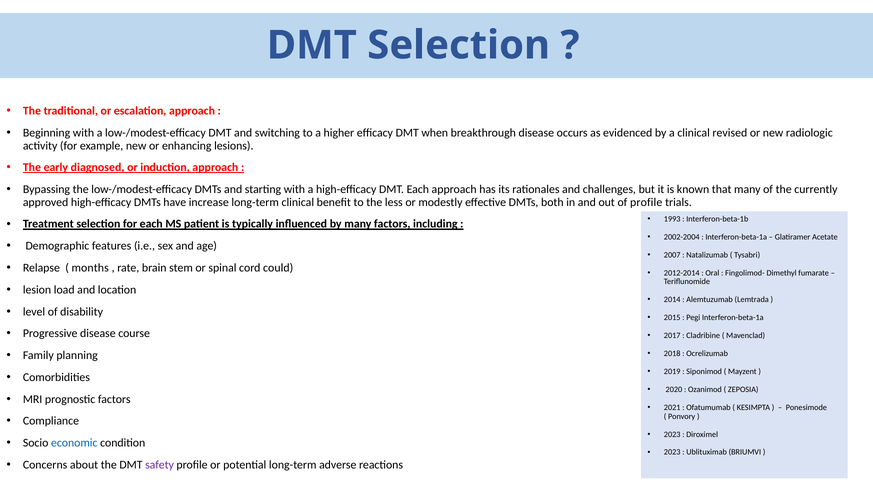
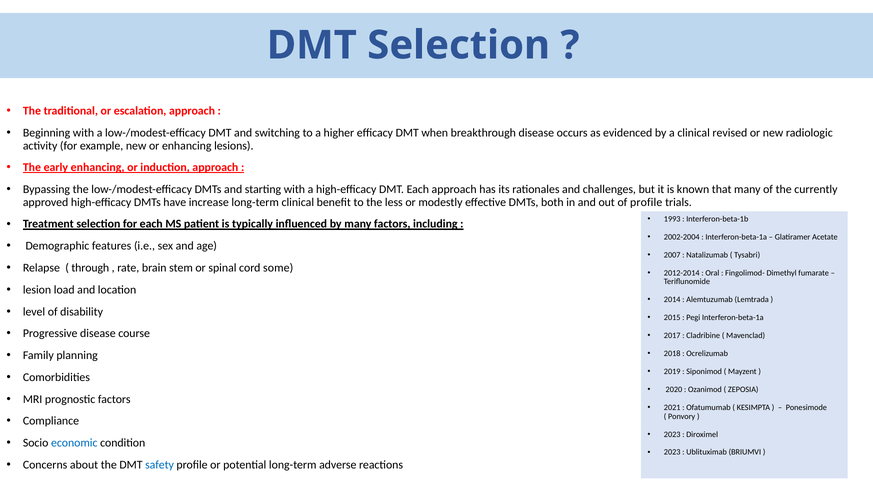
early diagnosed: diagnosed -> enhancing
months: months -> through
could: could -> some
safety colour: purple -> blue
